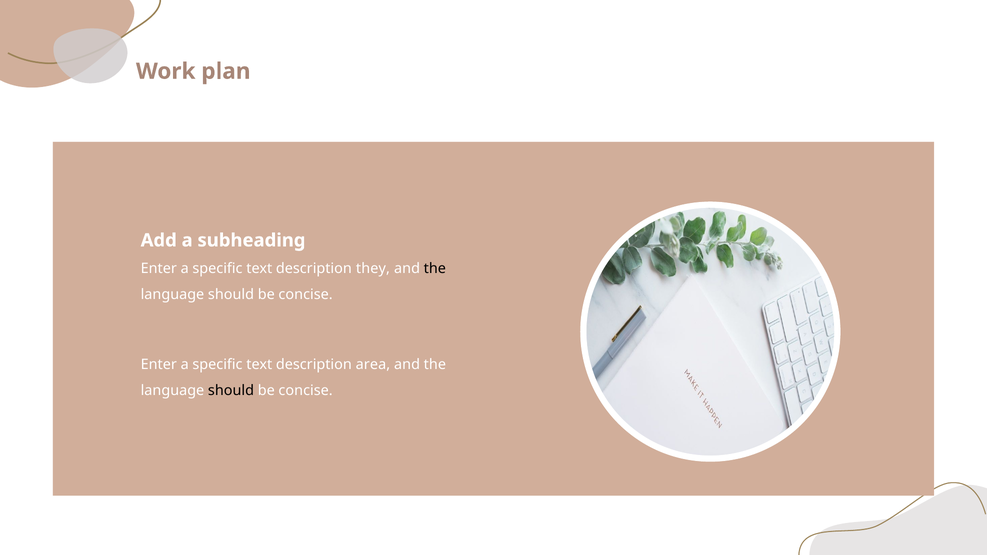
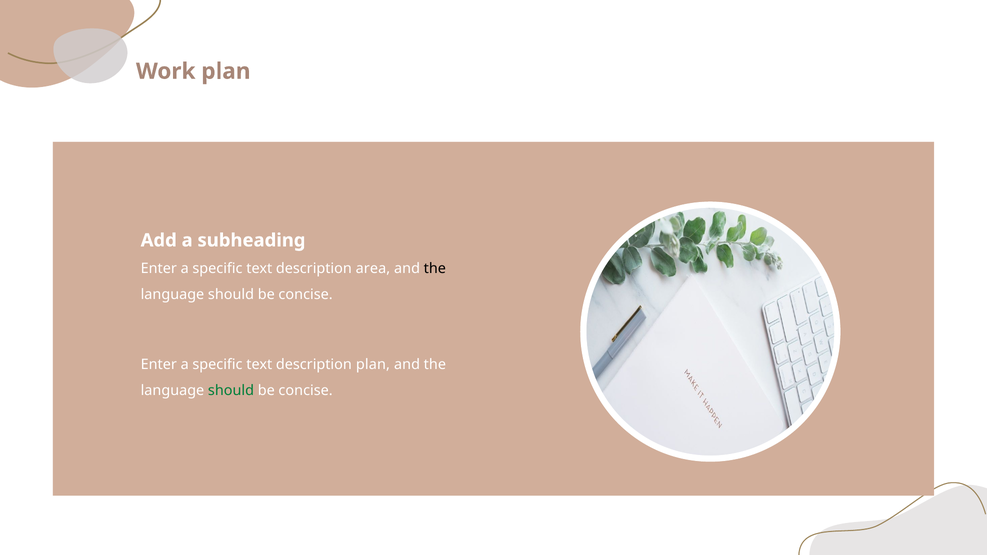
they: they -> area
description area: area -> plan
should at (231, 390) colour: black -> green
